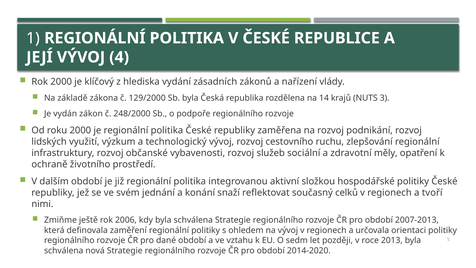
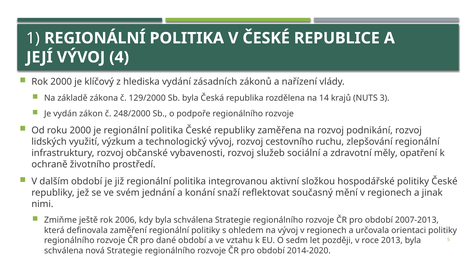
celků: celků -> mění
tvoří: tvoří -> jinak
